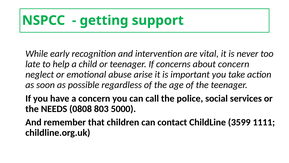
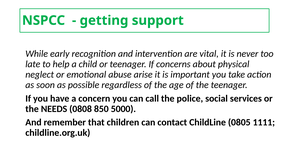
about concern: concern -> physical
803: 803 -> 850
3599: 3599 -> 0805
